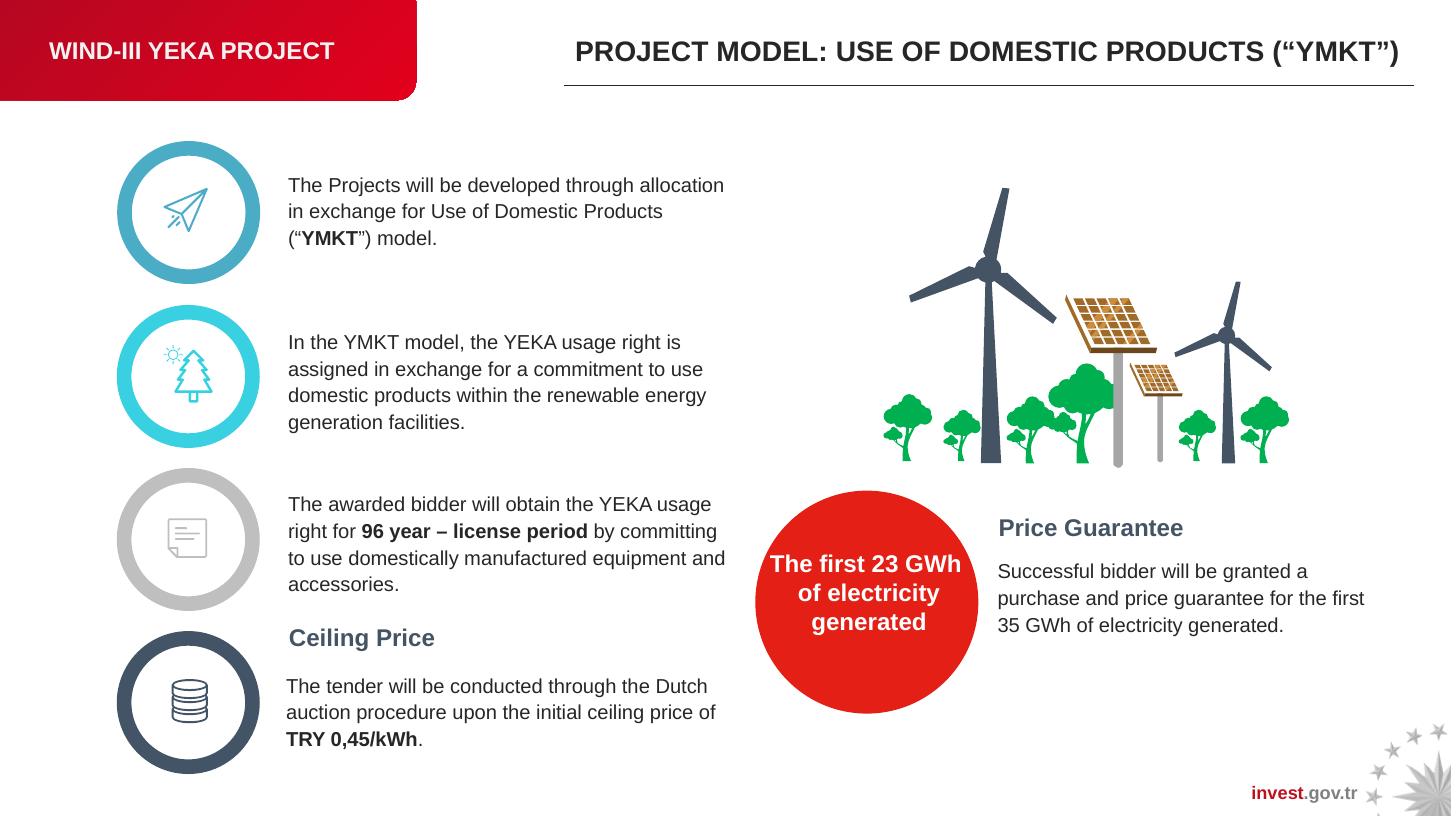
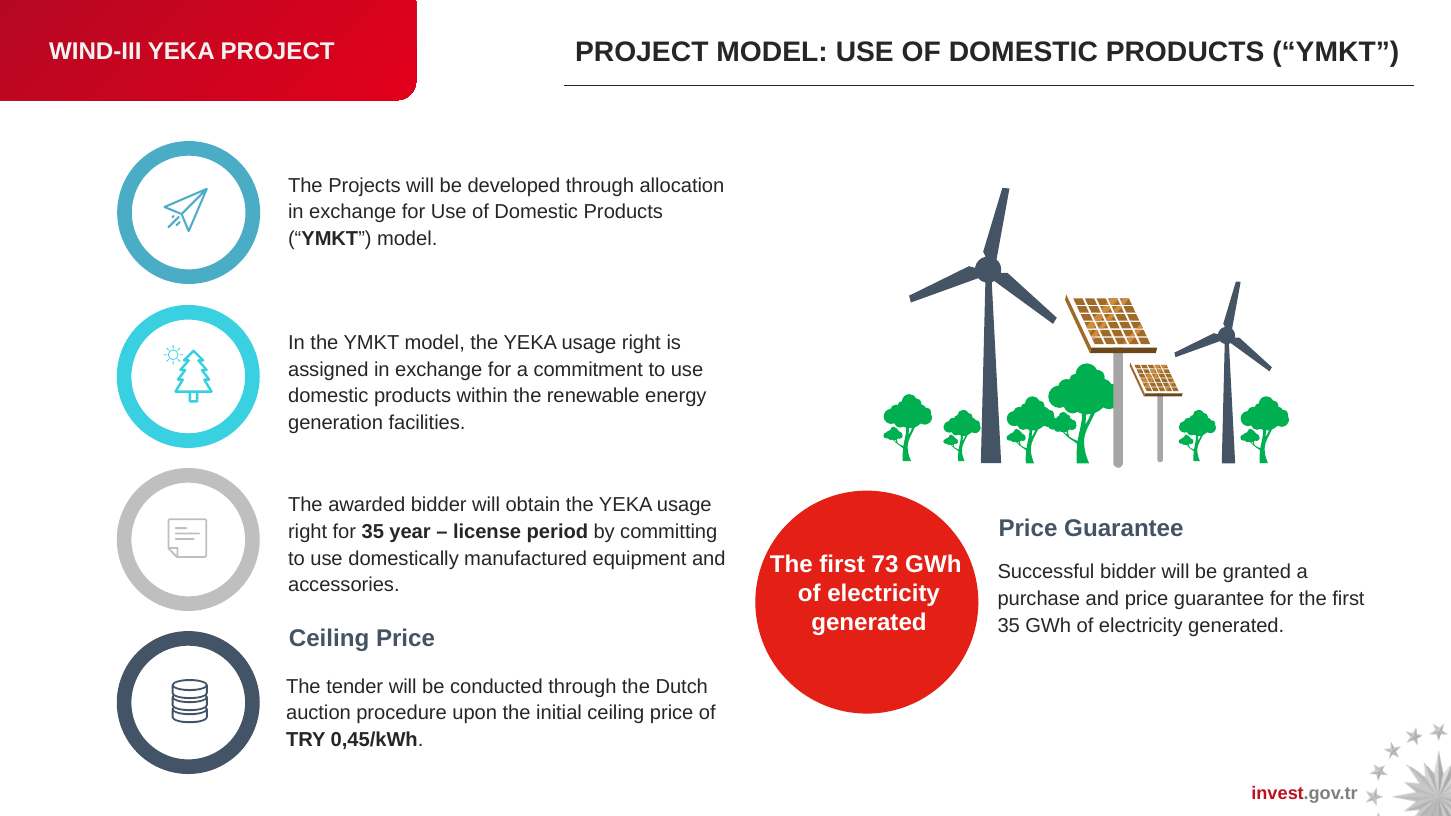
for 96: 96 -> 35
23: 23 -> 73
